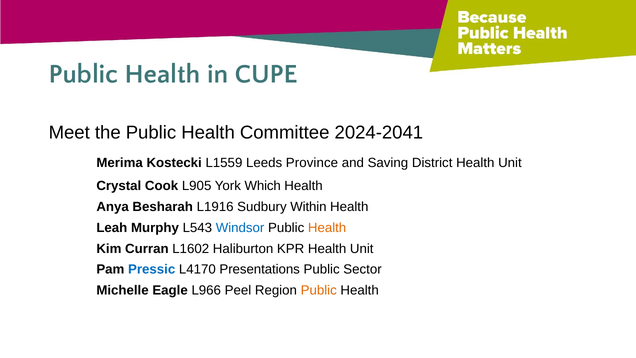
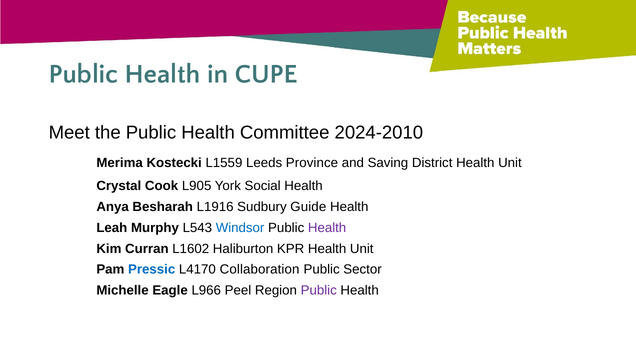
2024-2041: 2024-2041 -> 2024-2010
Which: Which -> Social
Within: Within -> Guide
Health at (327, 228) colour: orange -> purple
Presentations: Presentations -> Collaboration
Public at (319, 290) colour: orange -> purple
